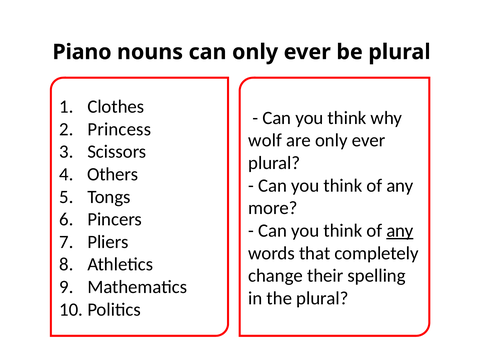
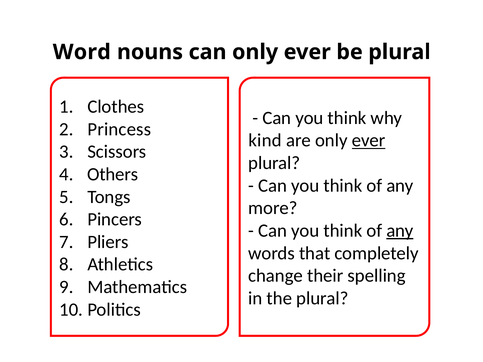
Piano: Piano -> Word
wolf: wolf -> kind
ever at (369, 141) underline: none -> present
